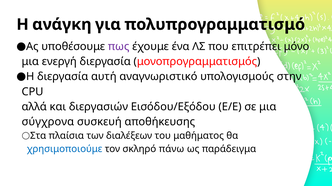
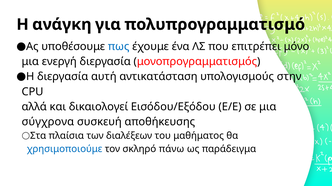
πως colour: purple -> blue
αναγνωριστικό: αναγνωριστικό -> αντικατάσταση
διεργασιών: διεργασιών -> δικαιολογεί
